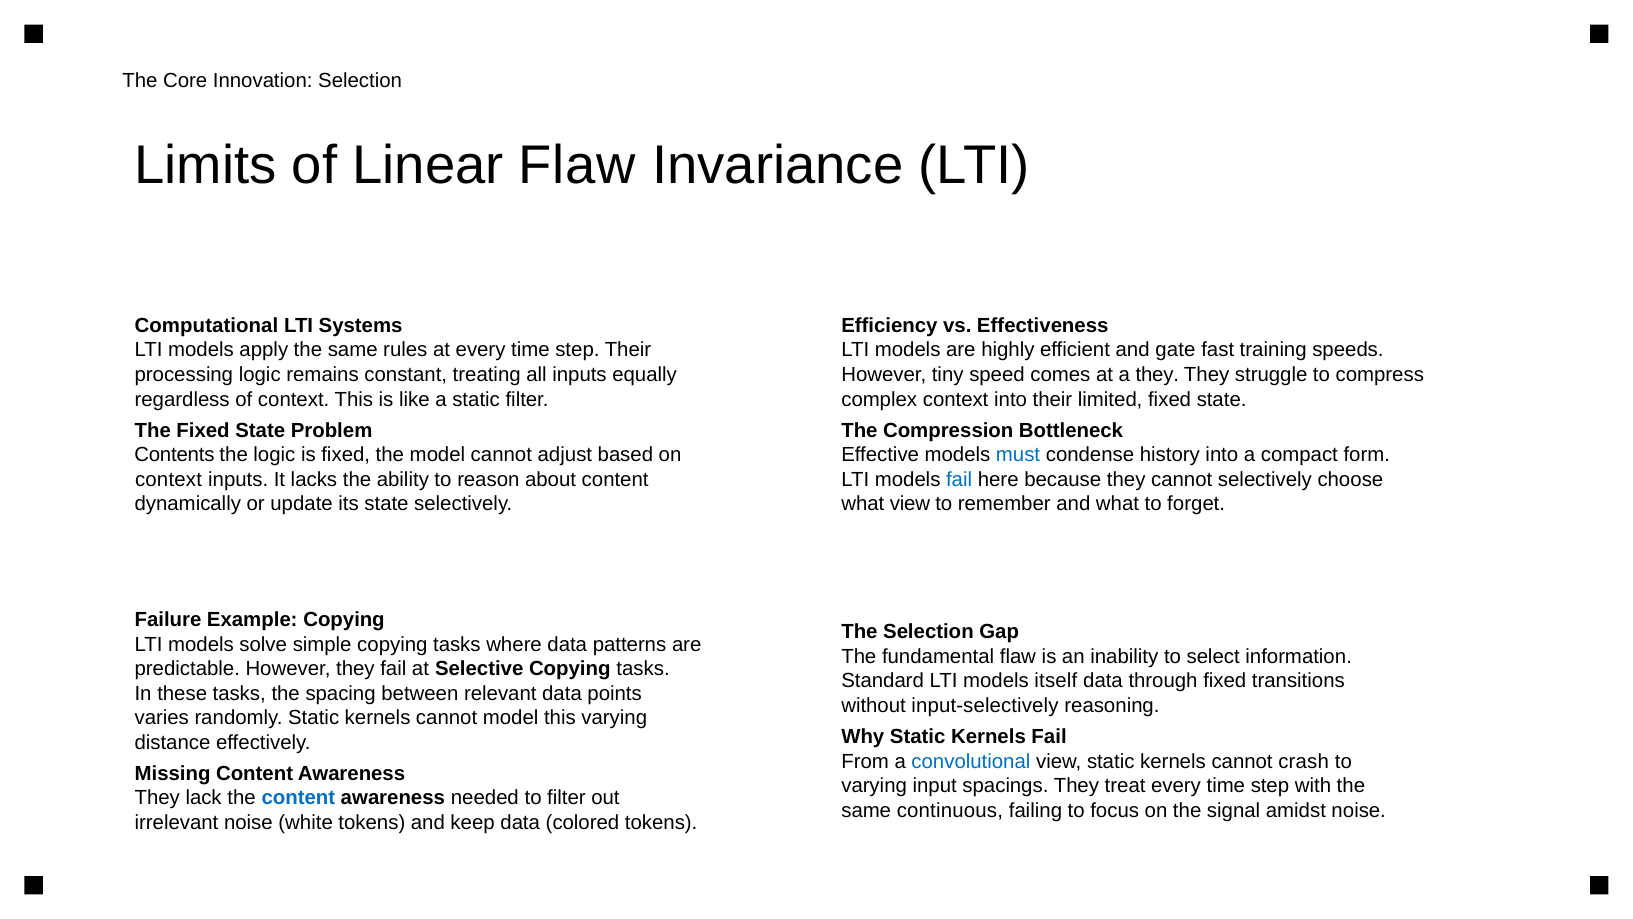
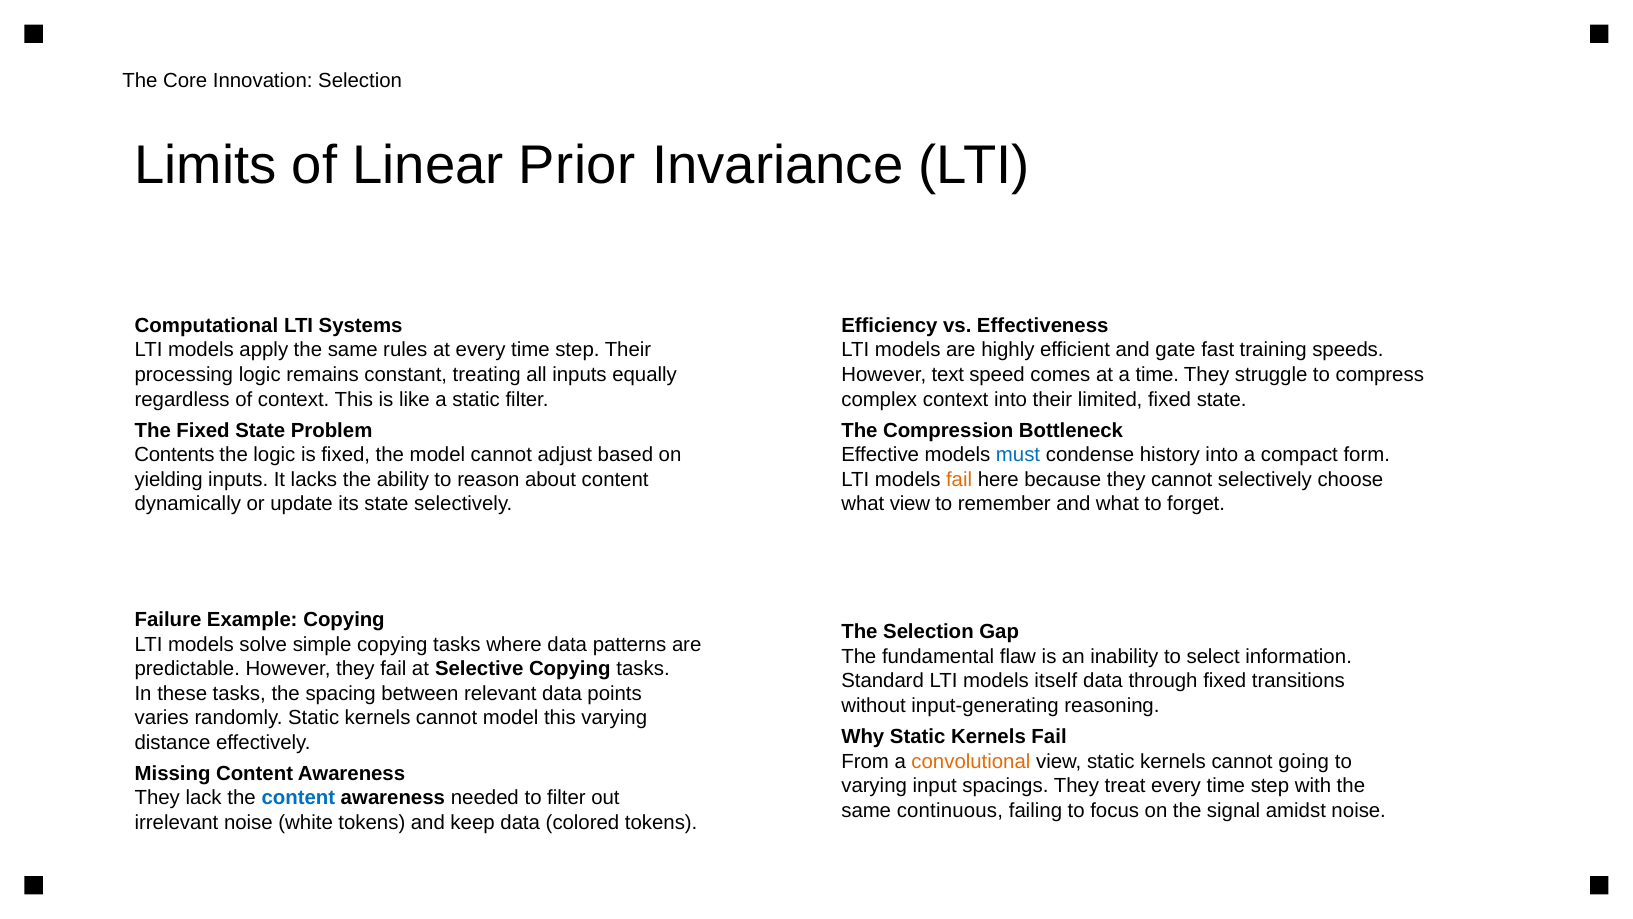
Linear Flaw: Flaw -> Prior
tiny: tiny -> text
a they: they -> time
context at (169, 479): context -> yielding
fail at (959, 479) colour: blue -> orange
input-selectively: input-selectively -> input-generating
convolutional colour: blue -> orange
crash: crash -> going
